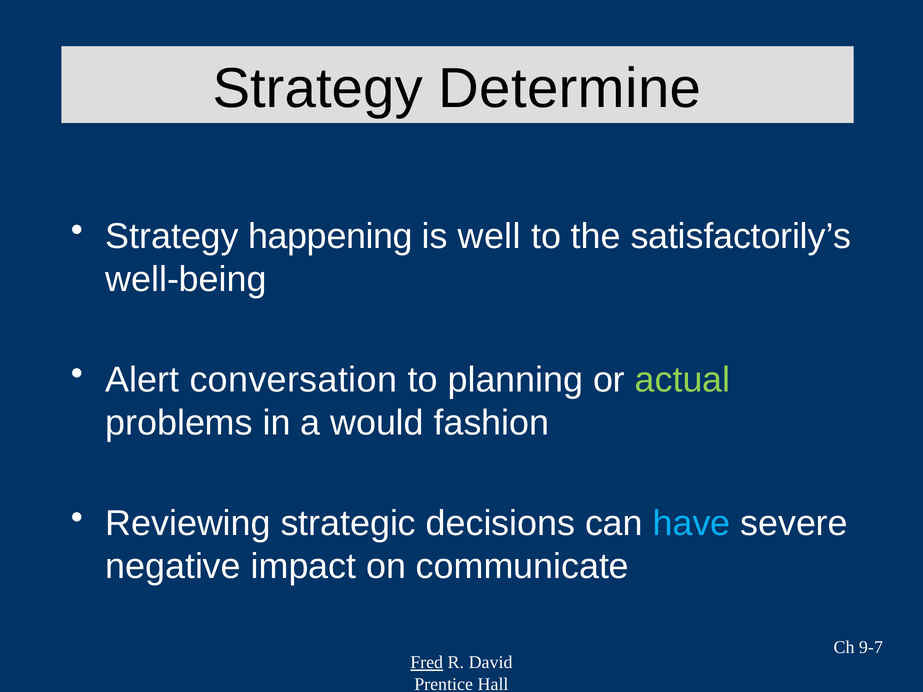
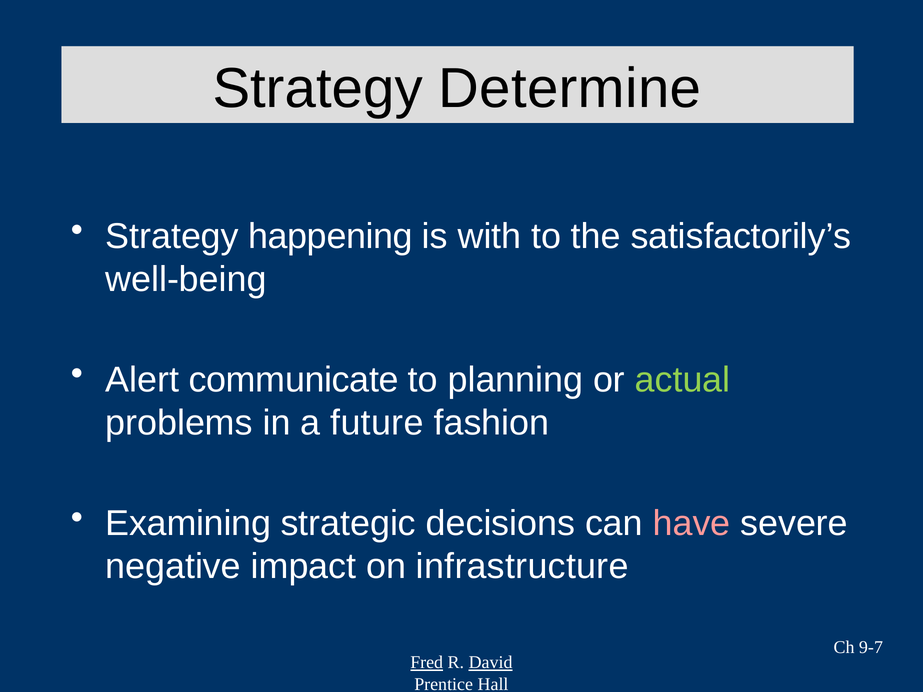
well: well -> with
conversation: conversation -> communicate
would: would -> future
Reviewing: Reviewing -> Examining
have colour: light blue -> pink
communicate: communicate -> infrastructure
David underline: none -> present
